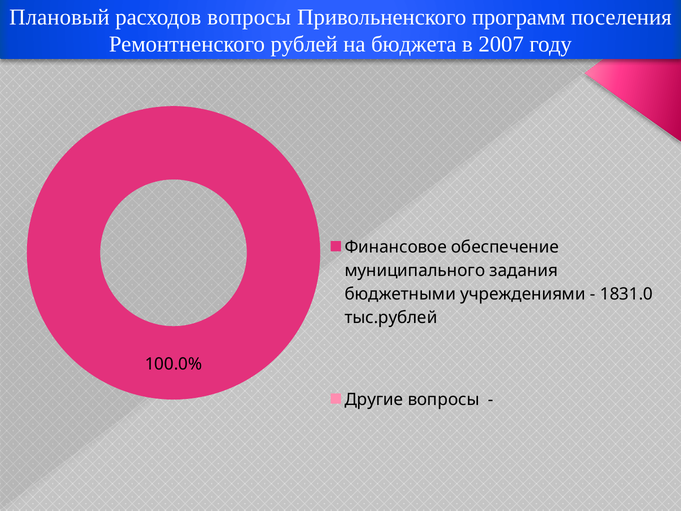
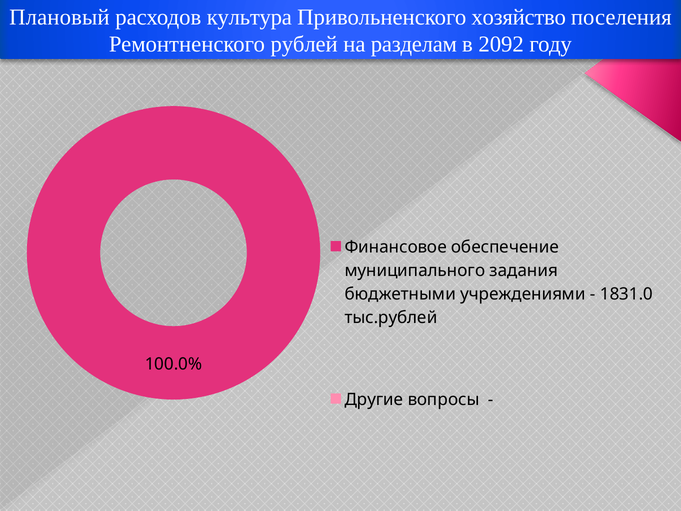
расходов вопросы: вопросы -> культура
программ: программ -> хозяйство
бюджета: бюджета -> разделам
2007: 2007 -> 2092
